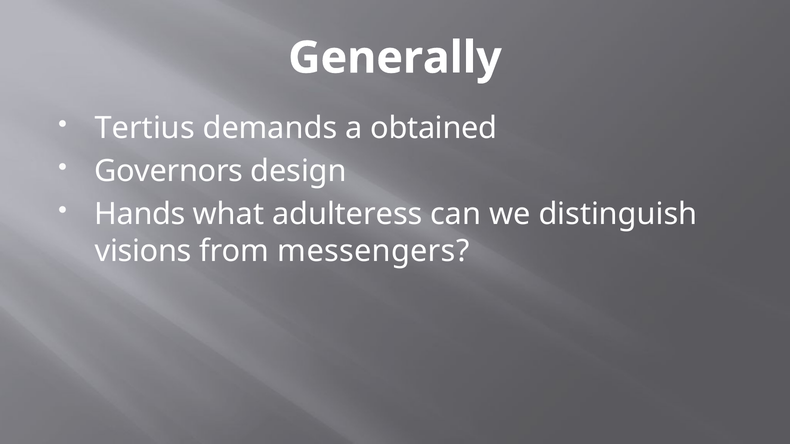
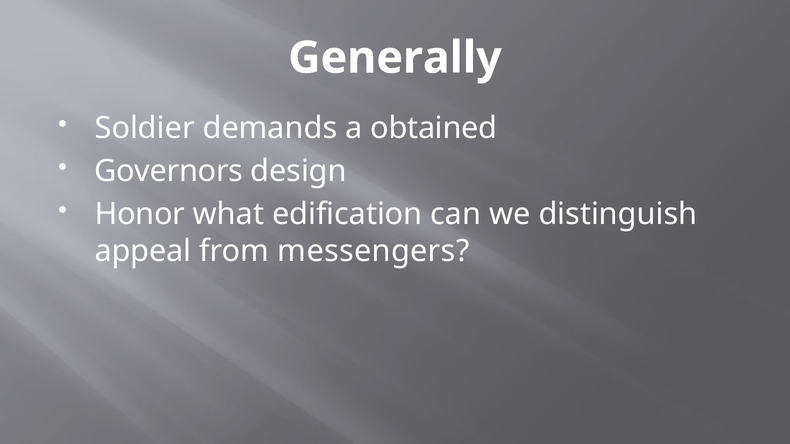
Tertius: Tertius -> Soldier
Hands: Hands -> Honor
adulteress: adulteress -> edification
visions: visions -> appeal
